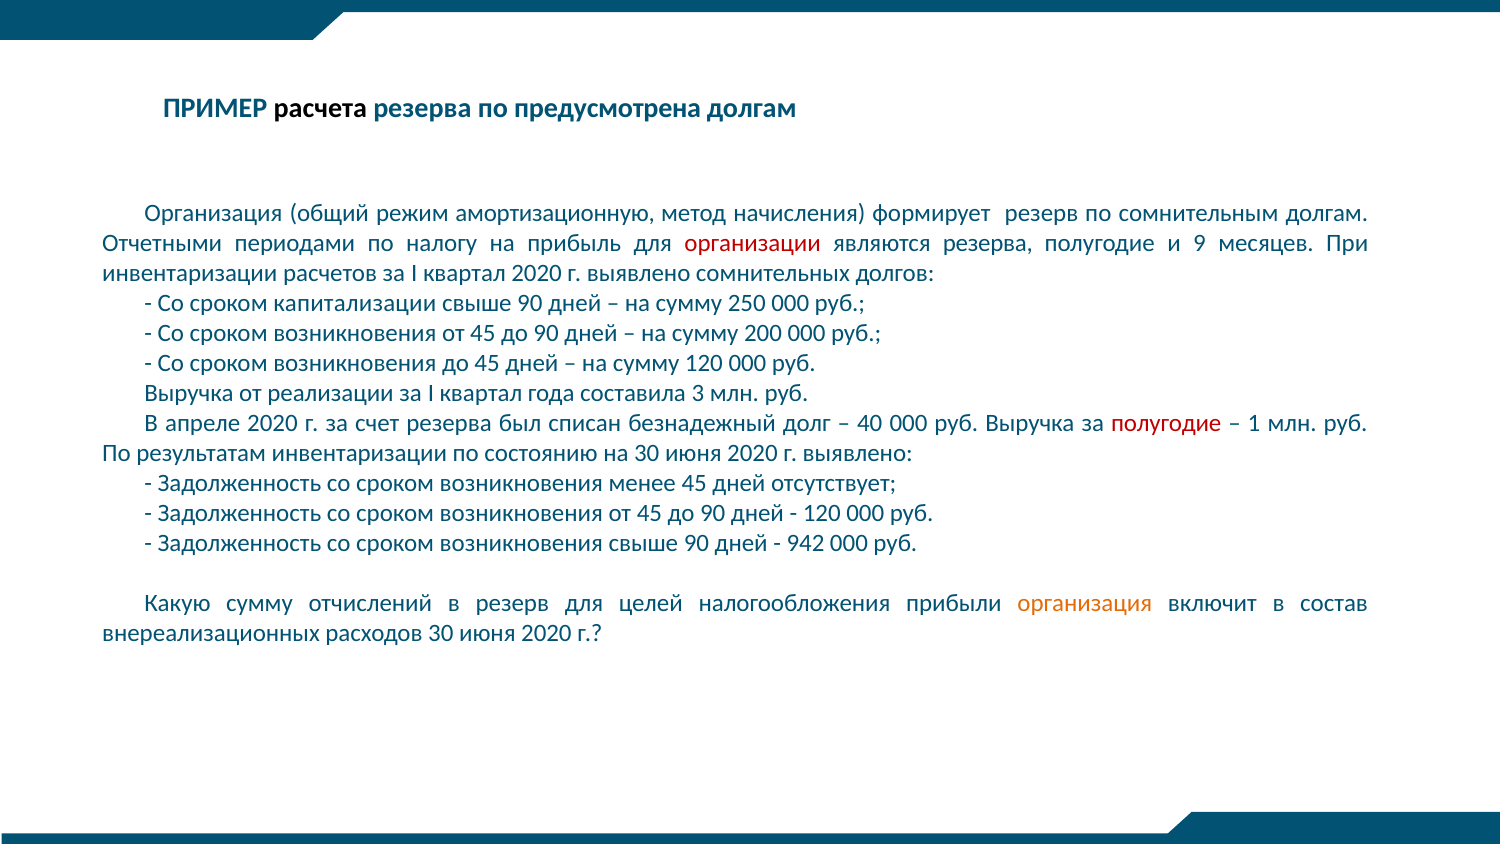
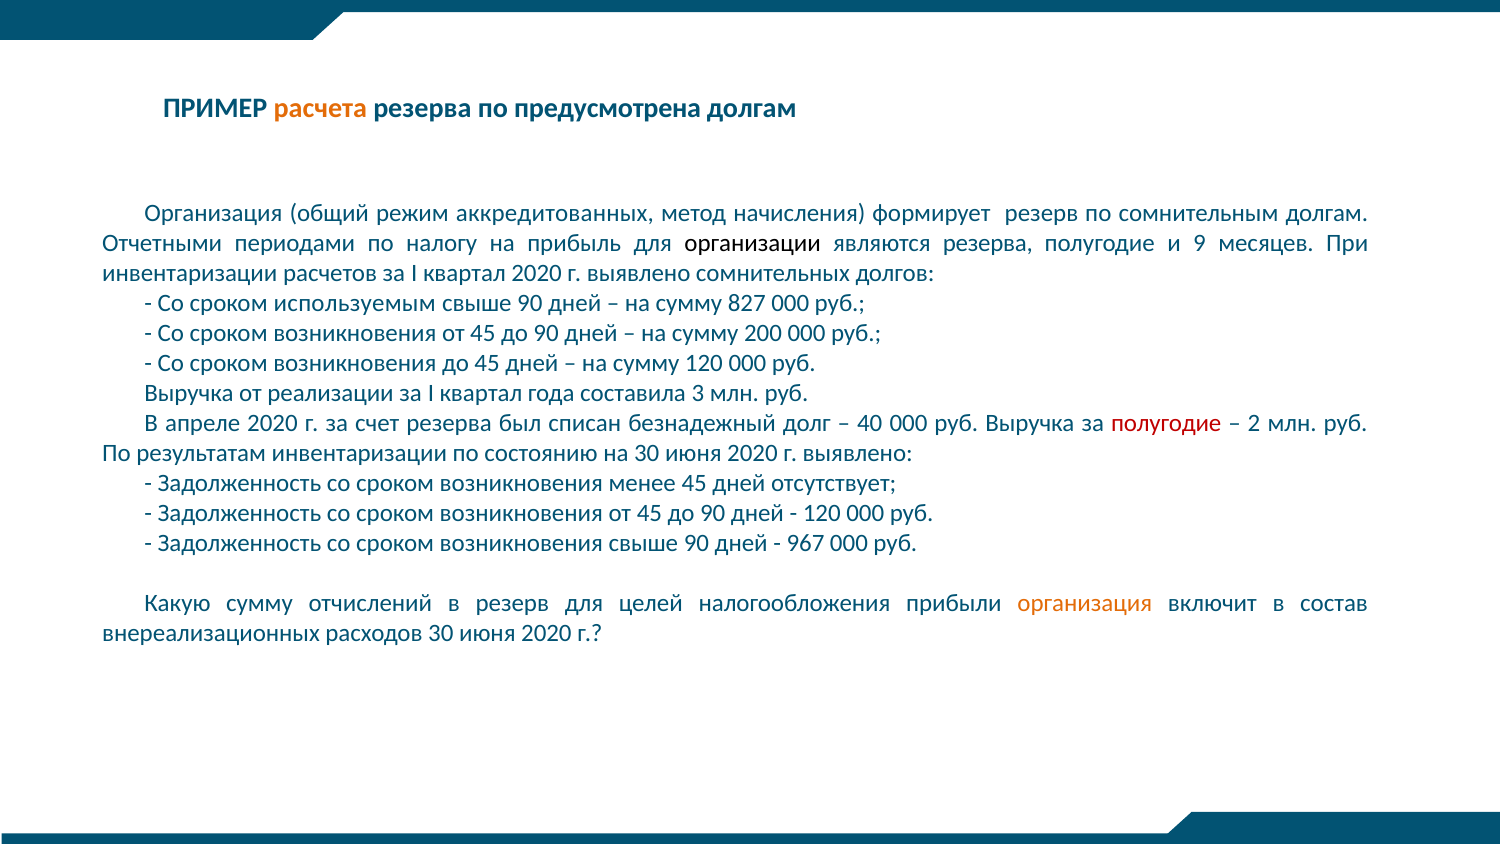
расчета colour: black -> orange
амортизационную: амортизационную -> аккредитованных
организации colour: red -> black
капитализации: капитализации -> используемым
250: 250 -> 827
1: 1 -> 2
942: 942 -> 967
